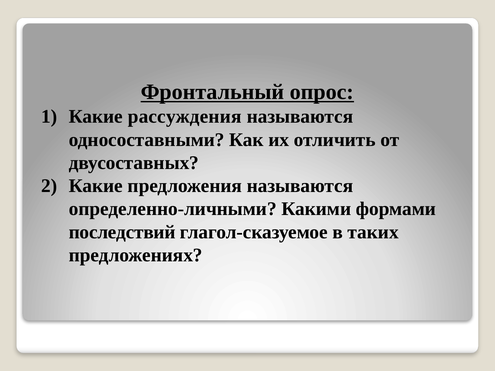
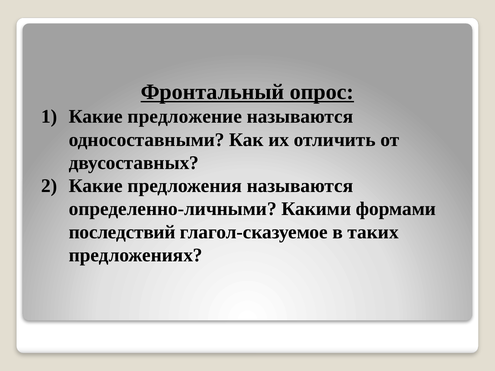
рассуждения: рассуждения -> предложение
